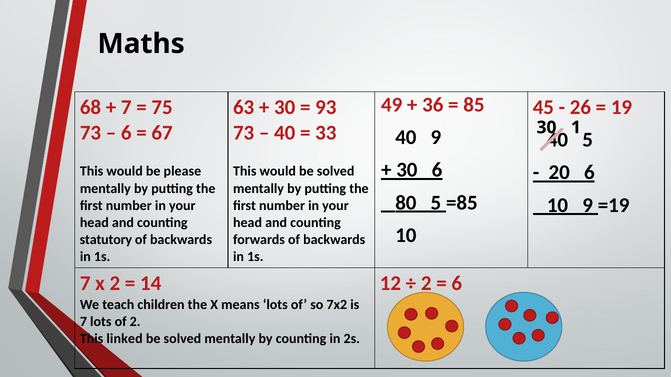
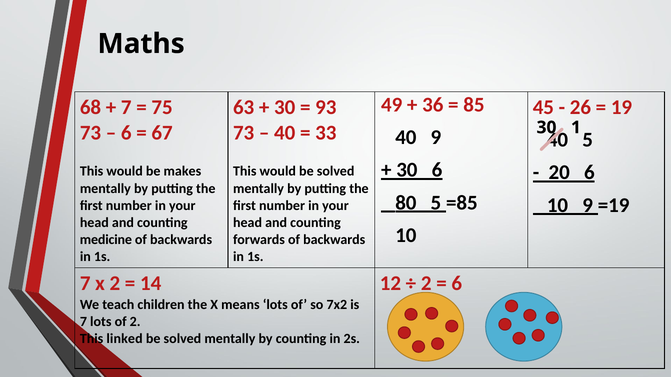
please: please -> makes
statutory: statutory -> medicine
